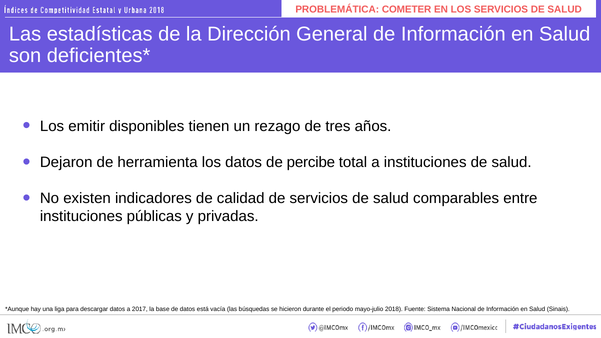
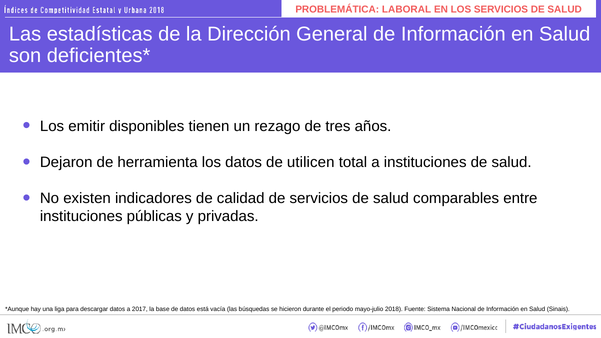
COMETER: COMETER -> LABORAL
percibe: percibe -> utilicen
